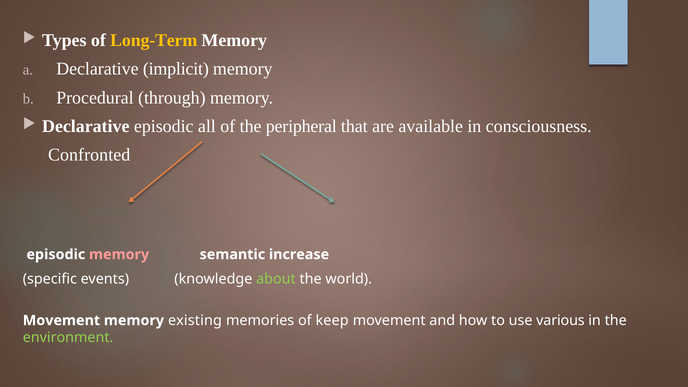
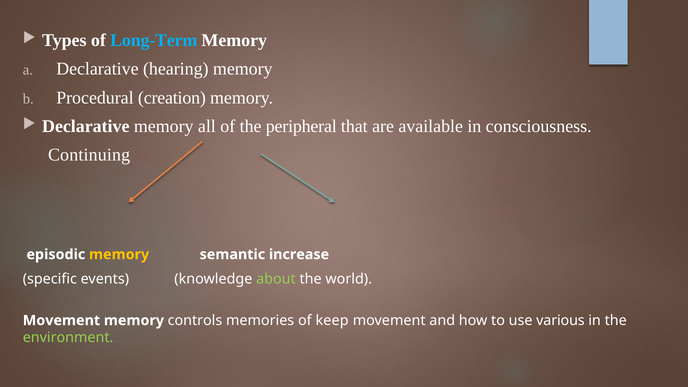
Long-Term colour: yellow -> light blue
implicit: implicit -> hearing
through: through -> creation
Declarative episodic: episodic -> memory
Confronted: Confronted -> Continuing
memory at (119, 254) colour: pink -> yellow
existing: existing -> controls
